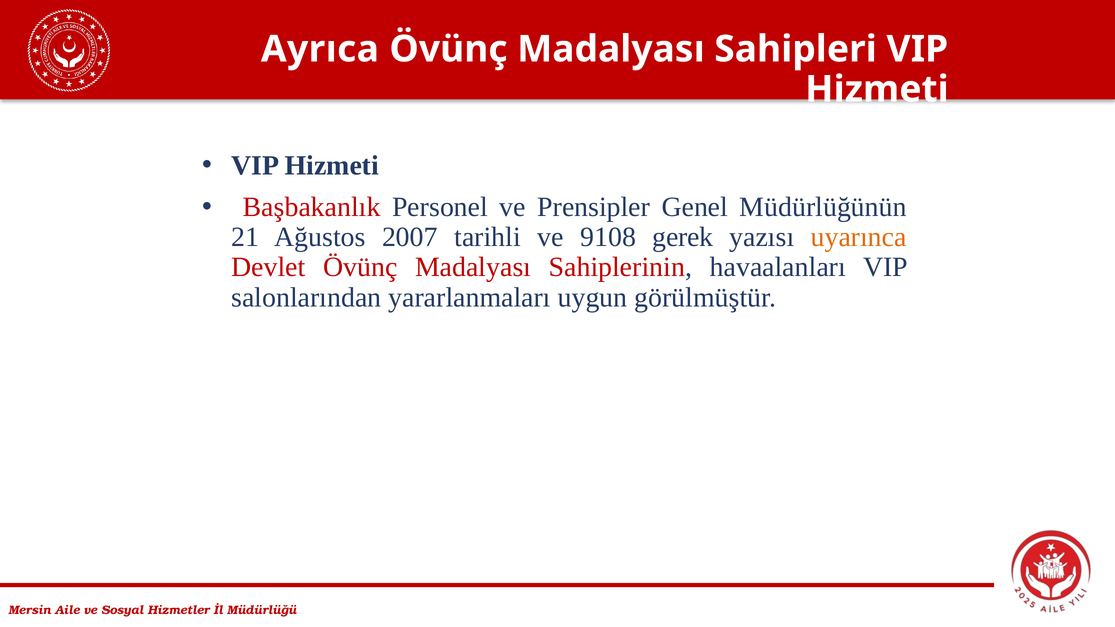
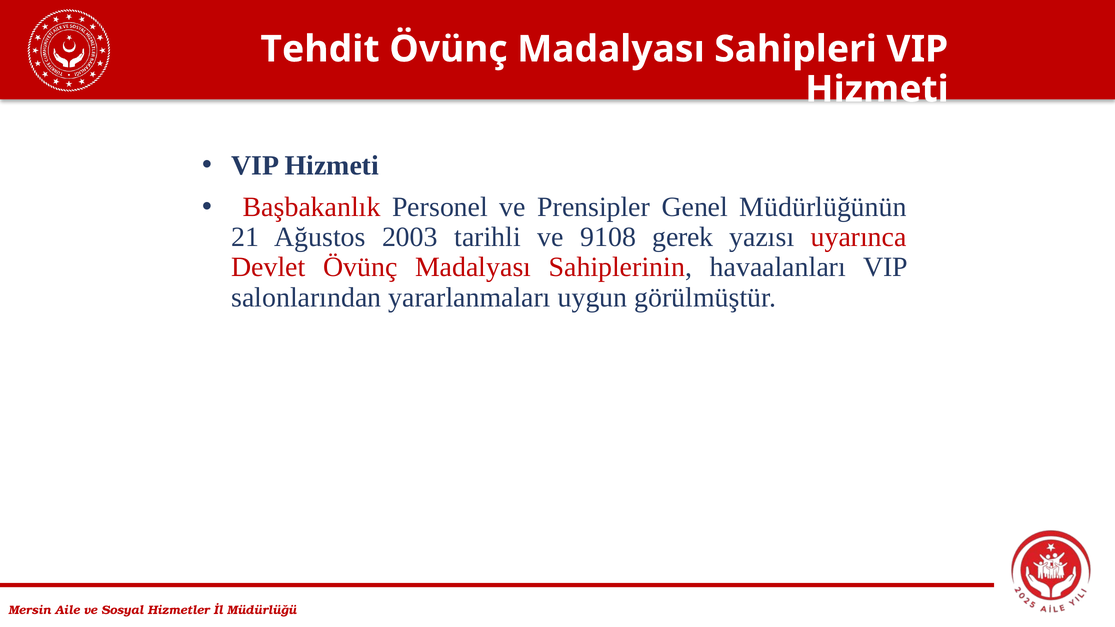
Ayrıca: Ayrıca -> Tehdit
2007: 2007 -> 2003
uyarınca colour: orange -> red
